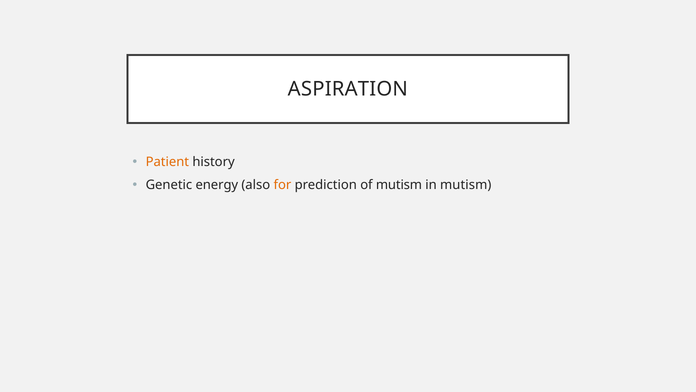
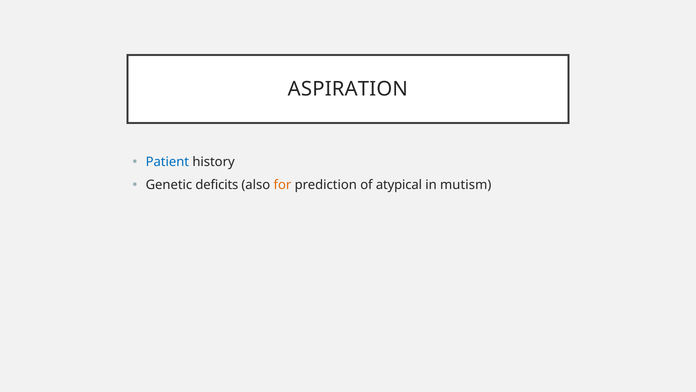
Patient colour: orange -> blue
energy: energy -> deficits
of mutism: mutism -> atypical
